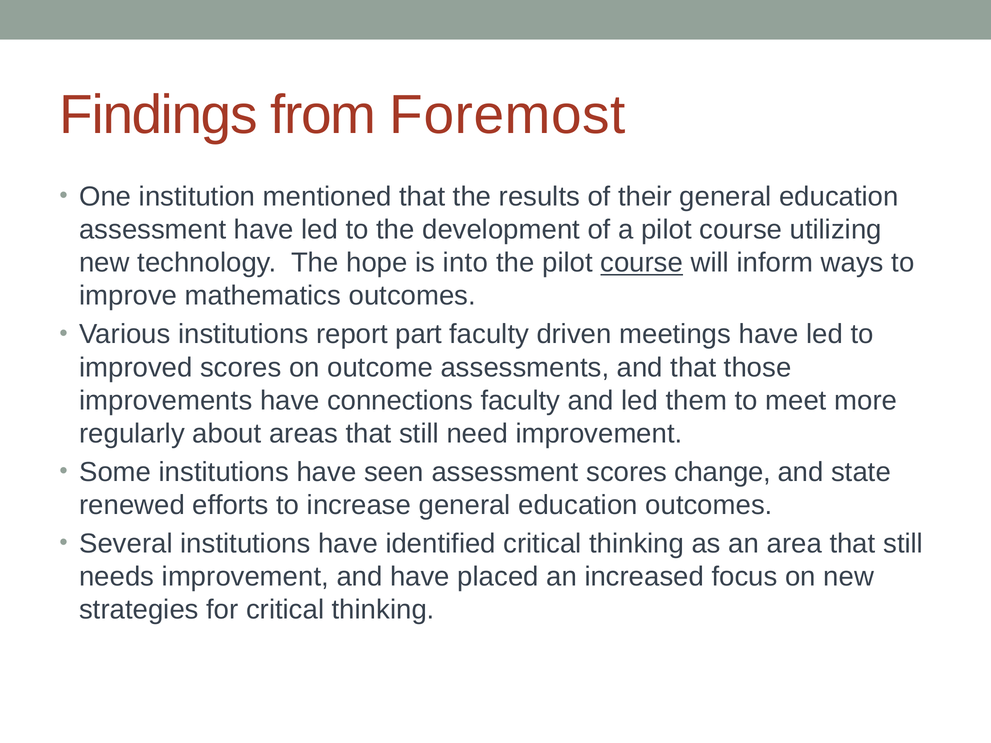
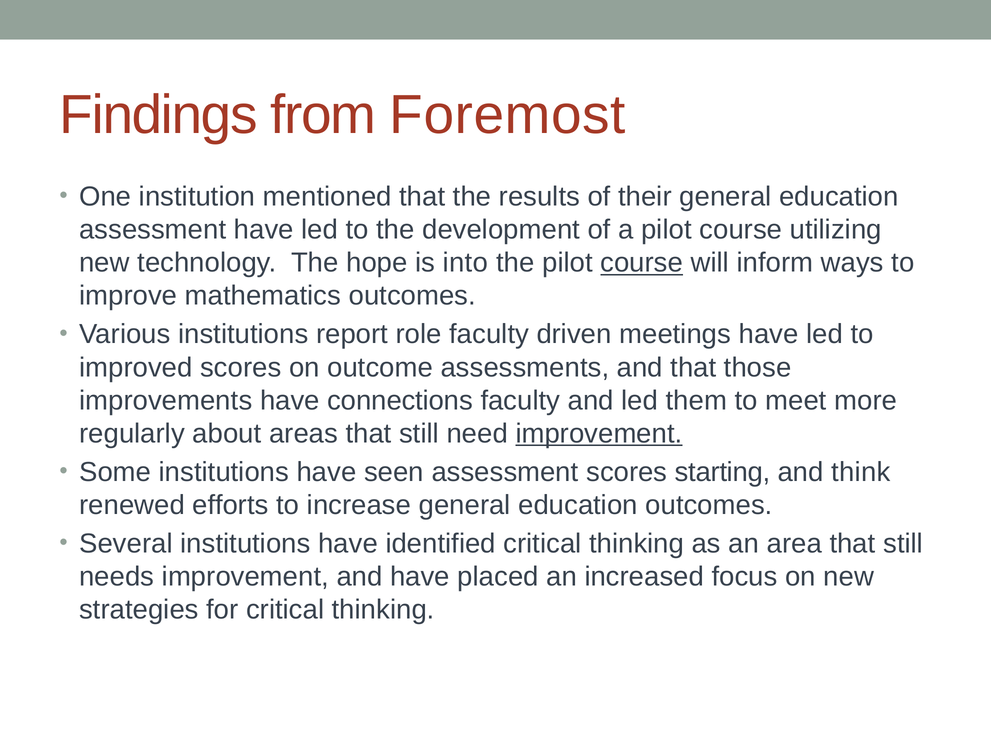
part: part -> role
improvement at (599, 434) underline: none -> present
change: change -> starting
state: state -> think
